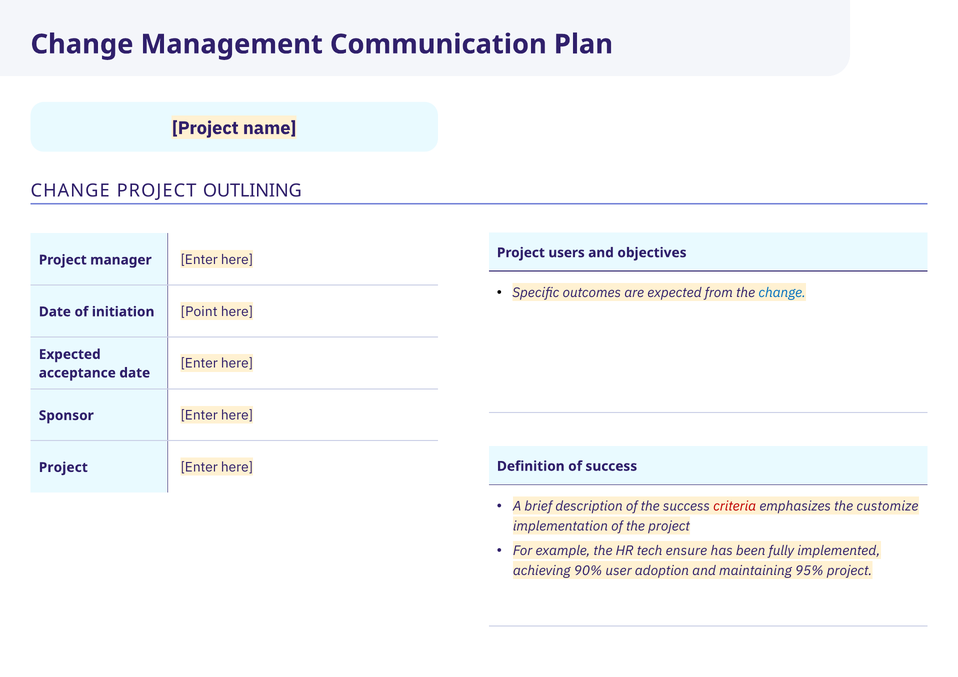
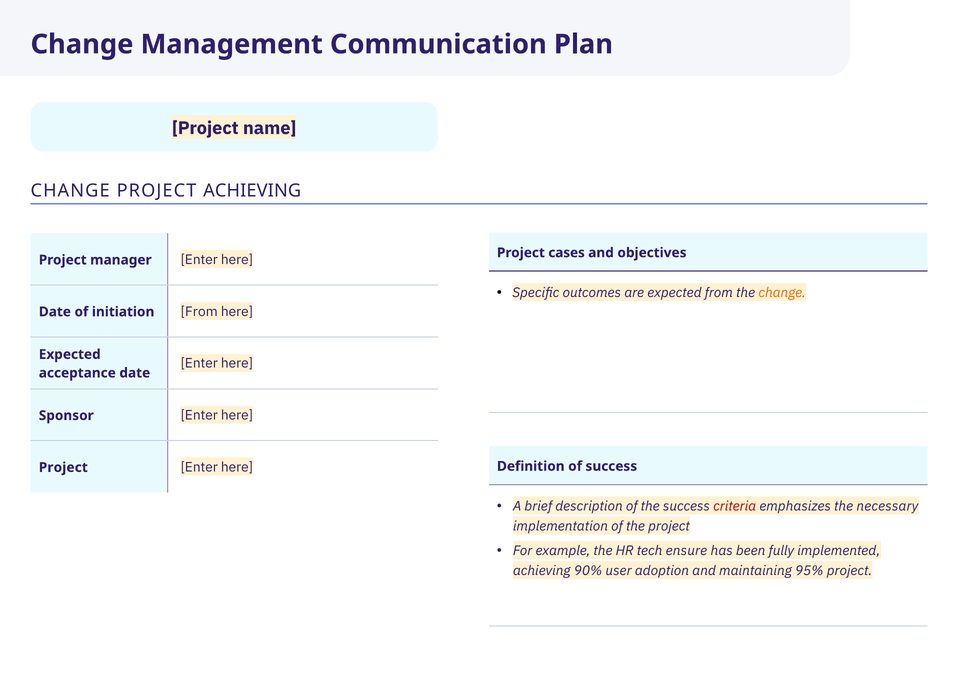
PROJECT OUTLINING: OUTLINING -> ACHIEVING
users: users -> cases
change at (782, 293) colour: blue -> orange
initiation Point: Point -> From
customize: customize -> necessary
